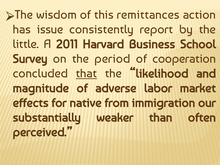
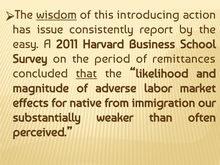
wisdom underline: none -> present
remittances: remittances -> introducing
little: little -> easy
cooperation: cooperation -> remittances
